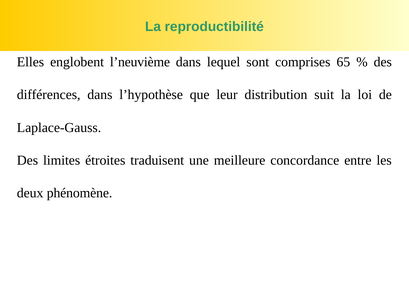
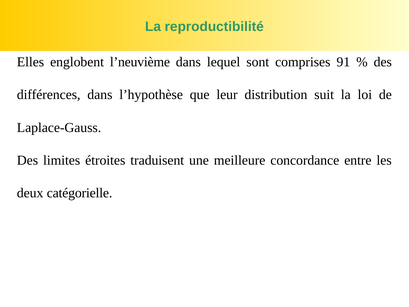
65: 65 -> 91
phénomène: phénomène -> catégorielle
